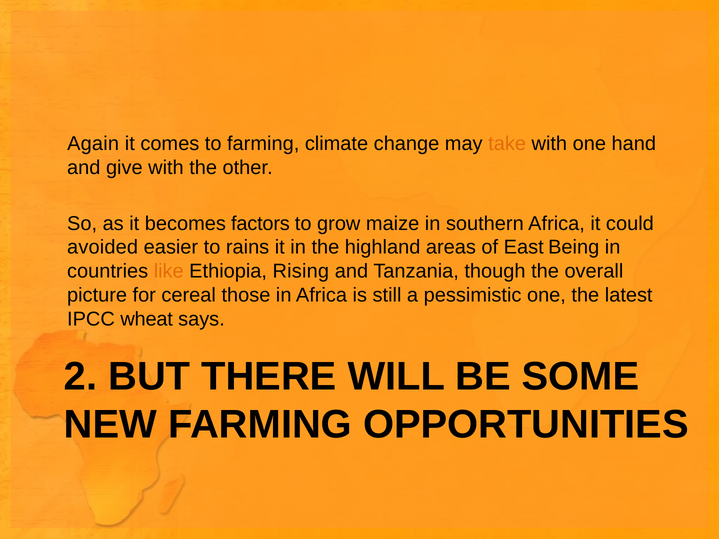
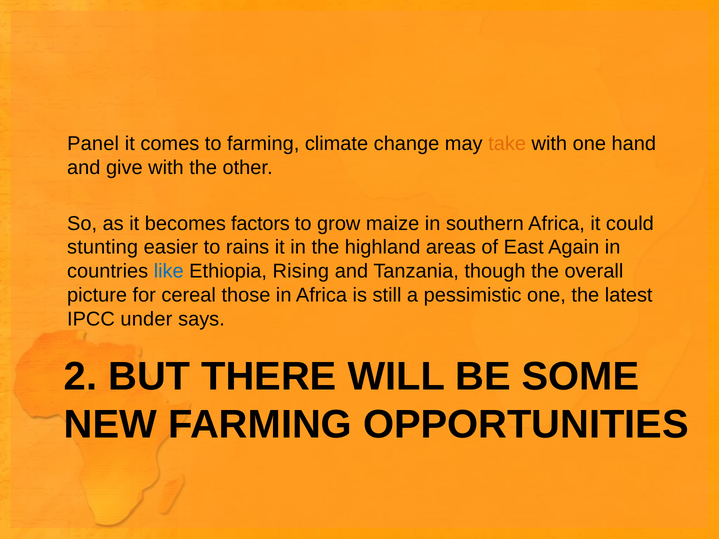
Again: Again -> Panel
avoided: avoided -> stunting
Being: Being -> Again
like colour: orange -> blue
wheat: wheat -> under
